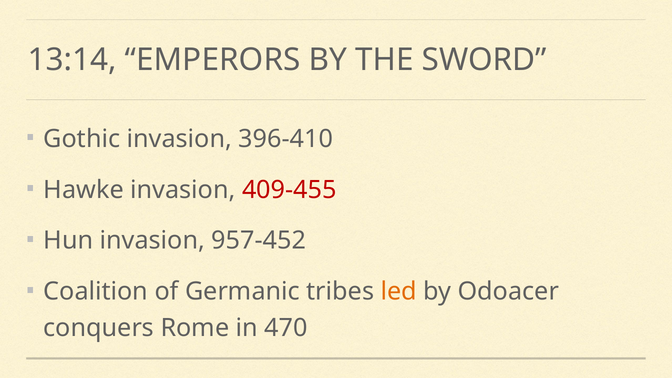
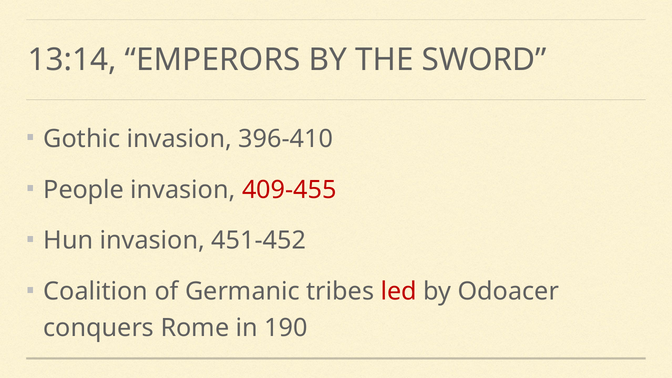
Hawke: Hawke -> People
957-452: 957-452 -> 451-452
led colour: orange -> red
470: 470 -> 190
